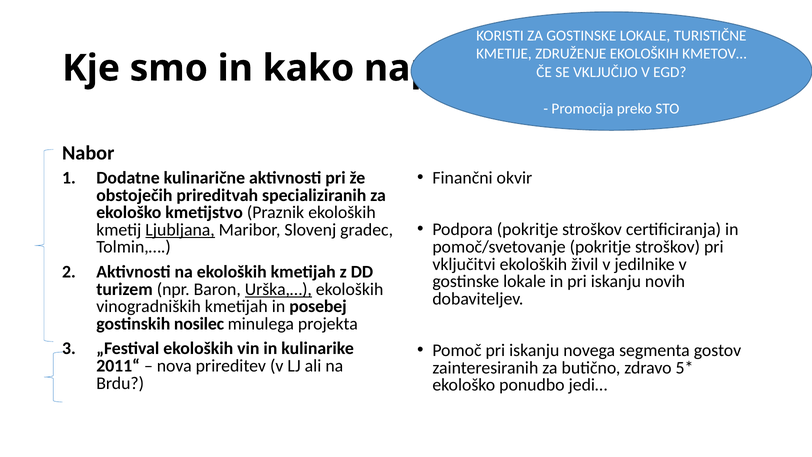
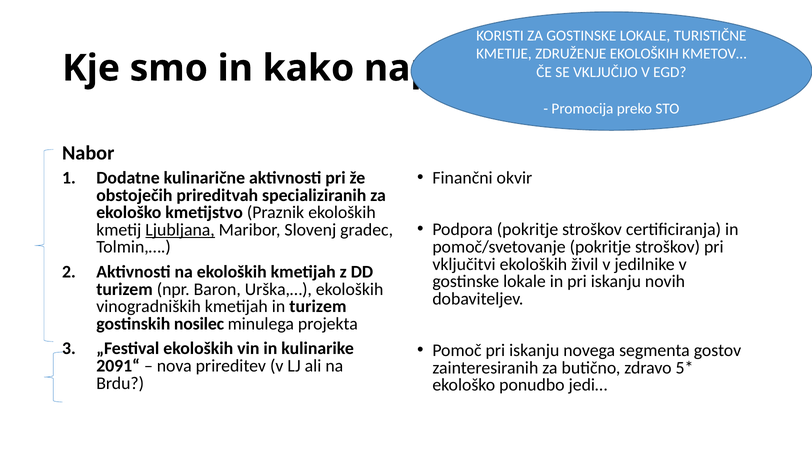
Urška,… underline: present -> none
in posebej: posebej -> turizem
2011“: 2011“ -> 2091“
